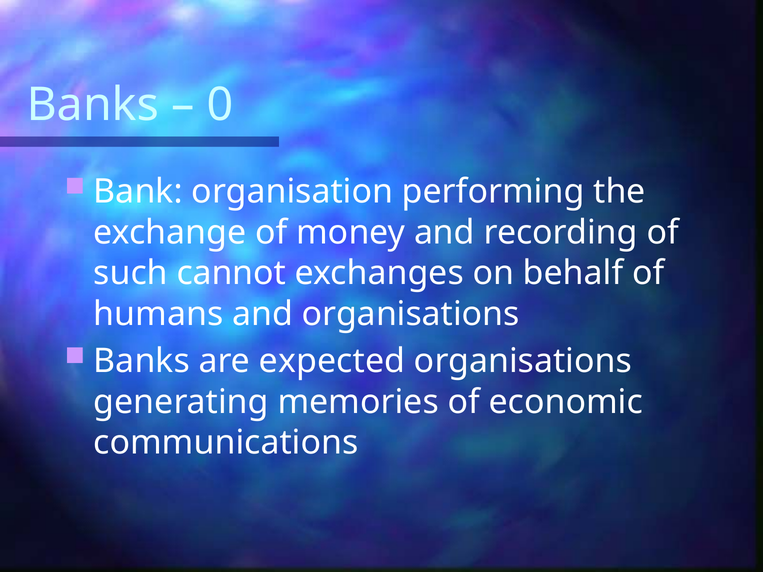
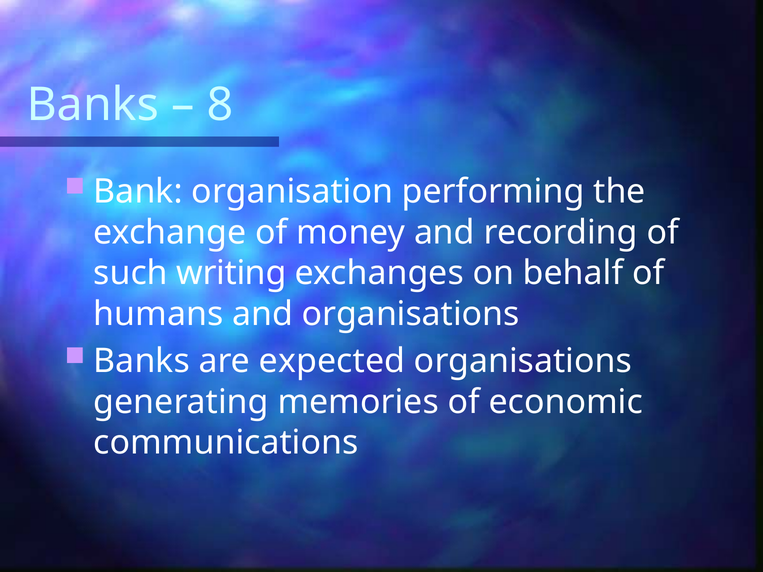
0: 0 -> 8
cannot: cannot -> writing
